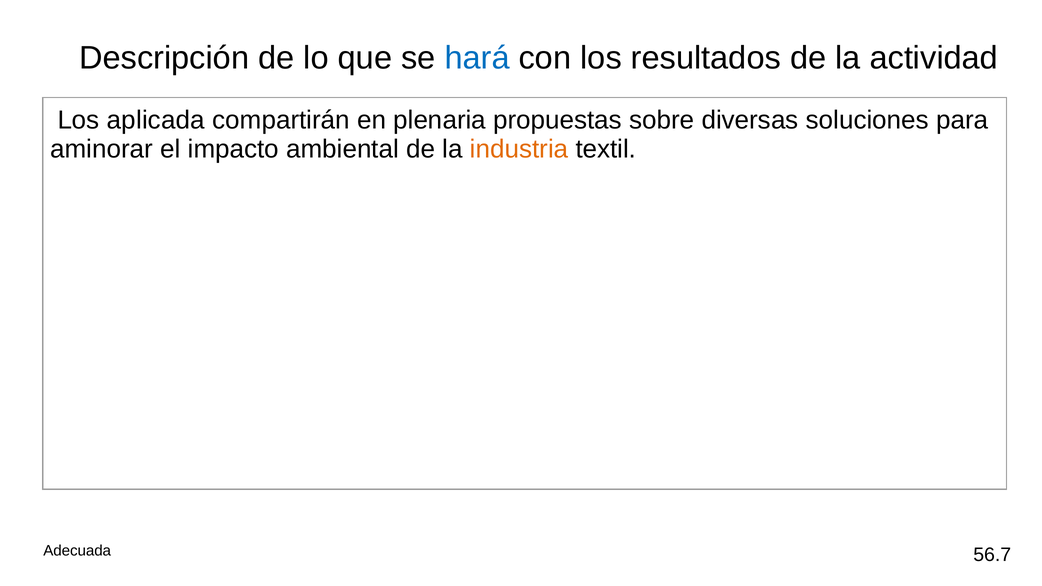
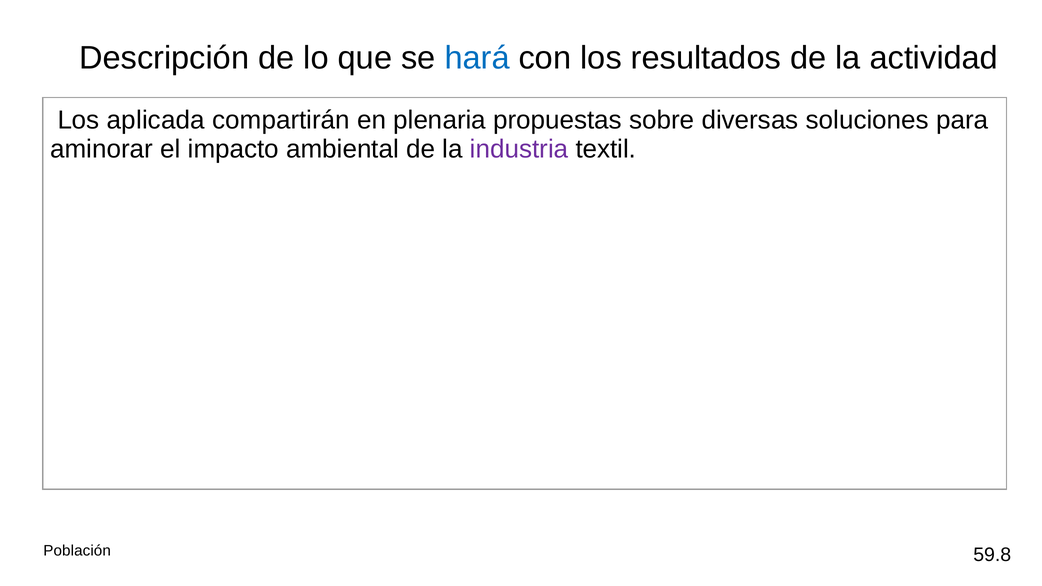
industria colour: orange -> purple
Adecuada: Adecuada -> Población
56.7: 56.7 -> 59.8
